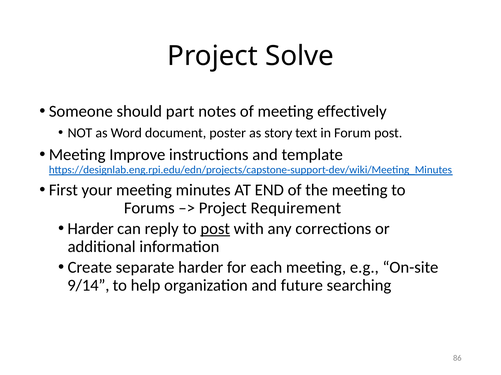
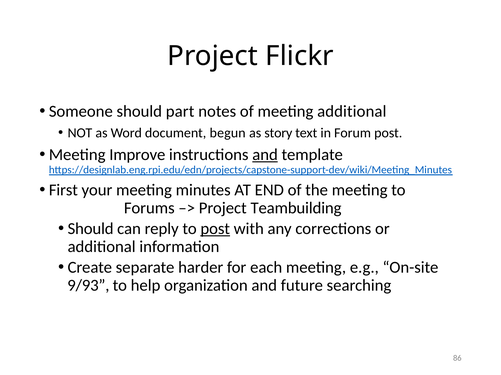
Solve: Solve -> Flickr
meeting effectively: effectively -> additional
poster: poster -> begun
and at (265, 155) underline: none -> present
Requirement: Requirement -> Teambuilding
Harder at (91, 229): Harder -> Should
9/14: 9/14 -> 9/93
